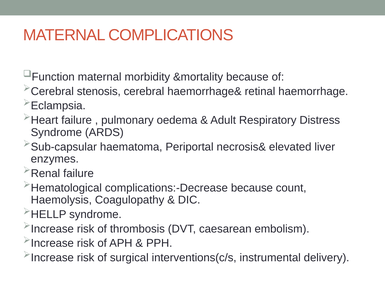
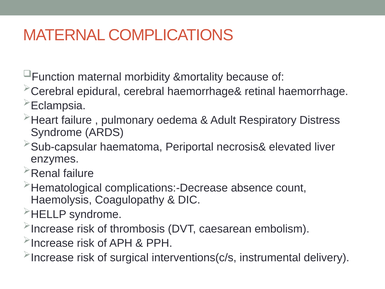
stenosis: stenosis -> epidural
complications:-Decrease because: because -> absence
